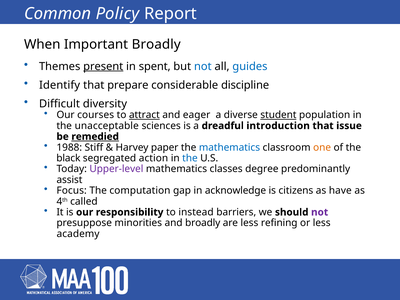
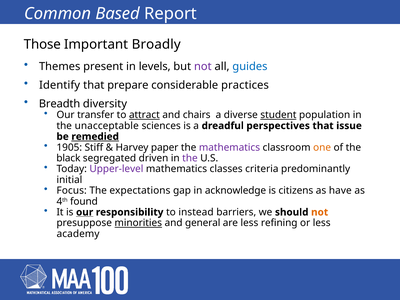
Policy: Policy -> Based
When: When -> Those
present underline: present -> none
spent: spent -> levels
not at (203, 66) colour: blue -> purple
discipline: discipline -> practices
Difficult: Difficult -> Breadth
courses: courses -> transfer
eager: eager -> chairs
introduction: introduction -> perspectives
1988: 1988 -> 1905
mathematics at (230, 147) colour: blue -> purple
action: action -> driven
the at (190, 158) colour: blue -> purple
degree: degree -> criteria
assist: assist -> initial
computation: computation -> expectations
called: called -> found
our at (85, 212) underline: none -> present
not at (320, 212) colour: purple -> orange
minorities underline: none -> present
and broadly: broadly -> general
